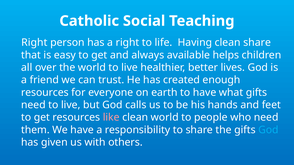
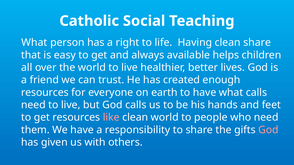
Right at (34, 43): Right -> What
what gifts: gifts -> calls
God at (268, 130) colour: light blue -> pink
